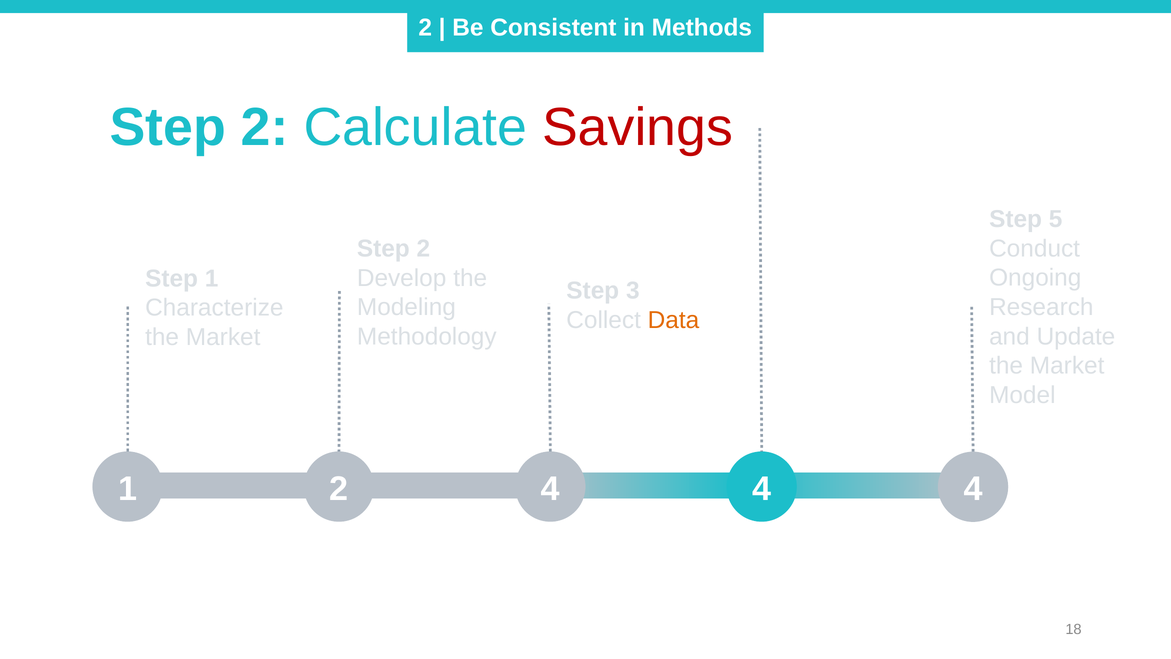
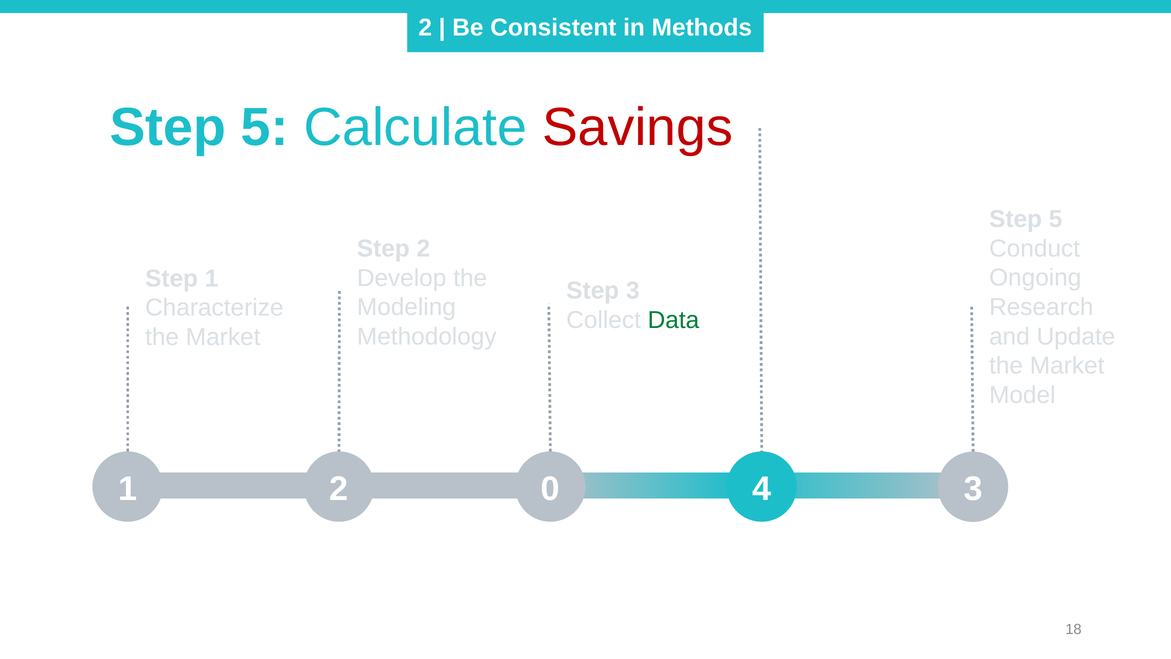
2 at (265, 128): 2 -> 5
Data colour: orange -> green
2 4: 4 -> 0
1 4: 4 -> 3
